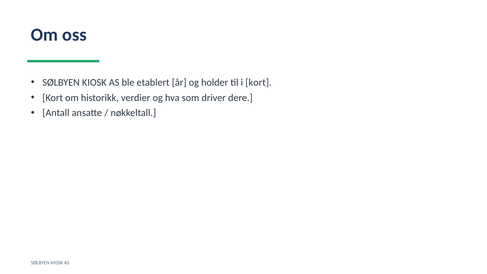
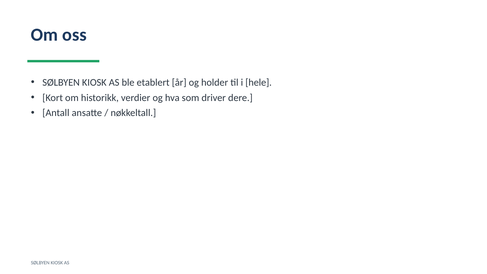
i kort: kort -> hele
